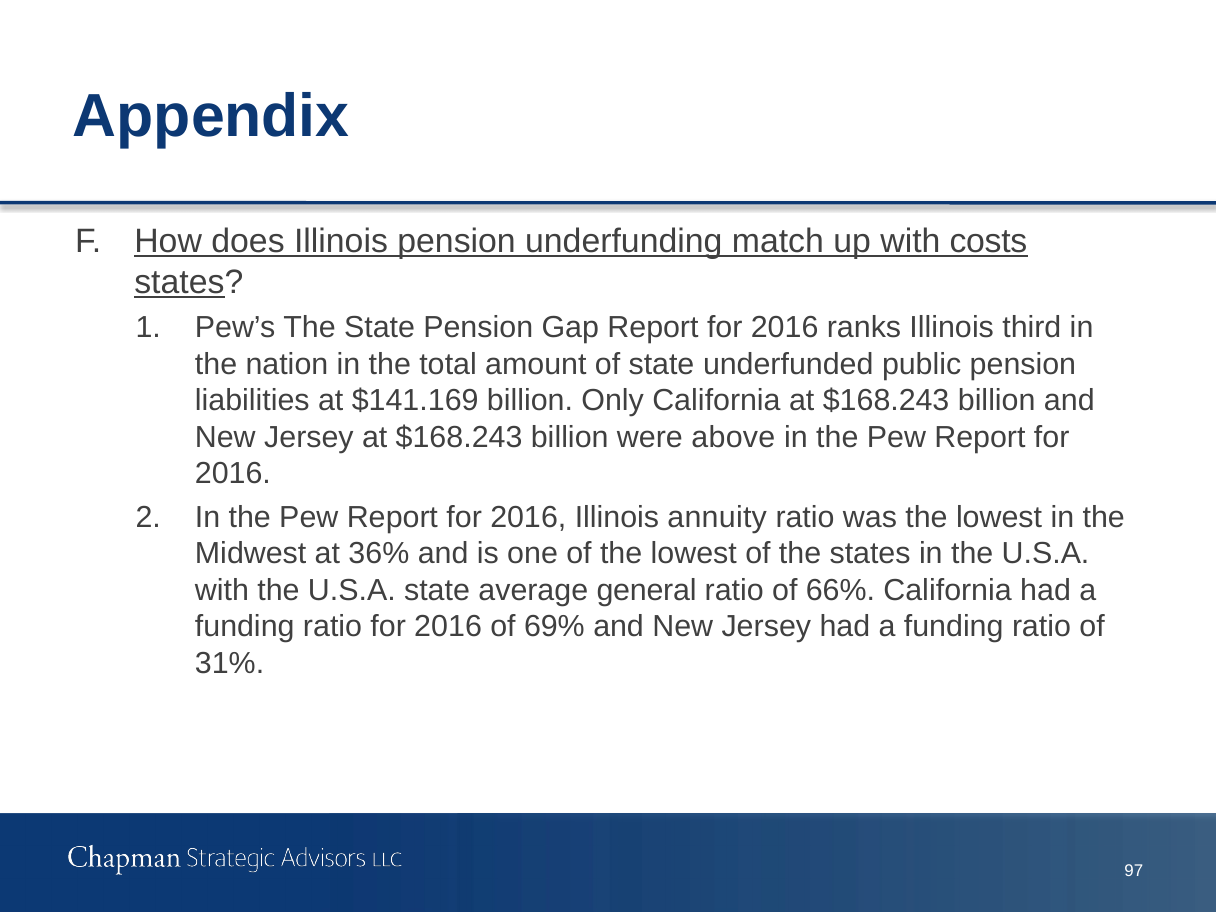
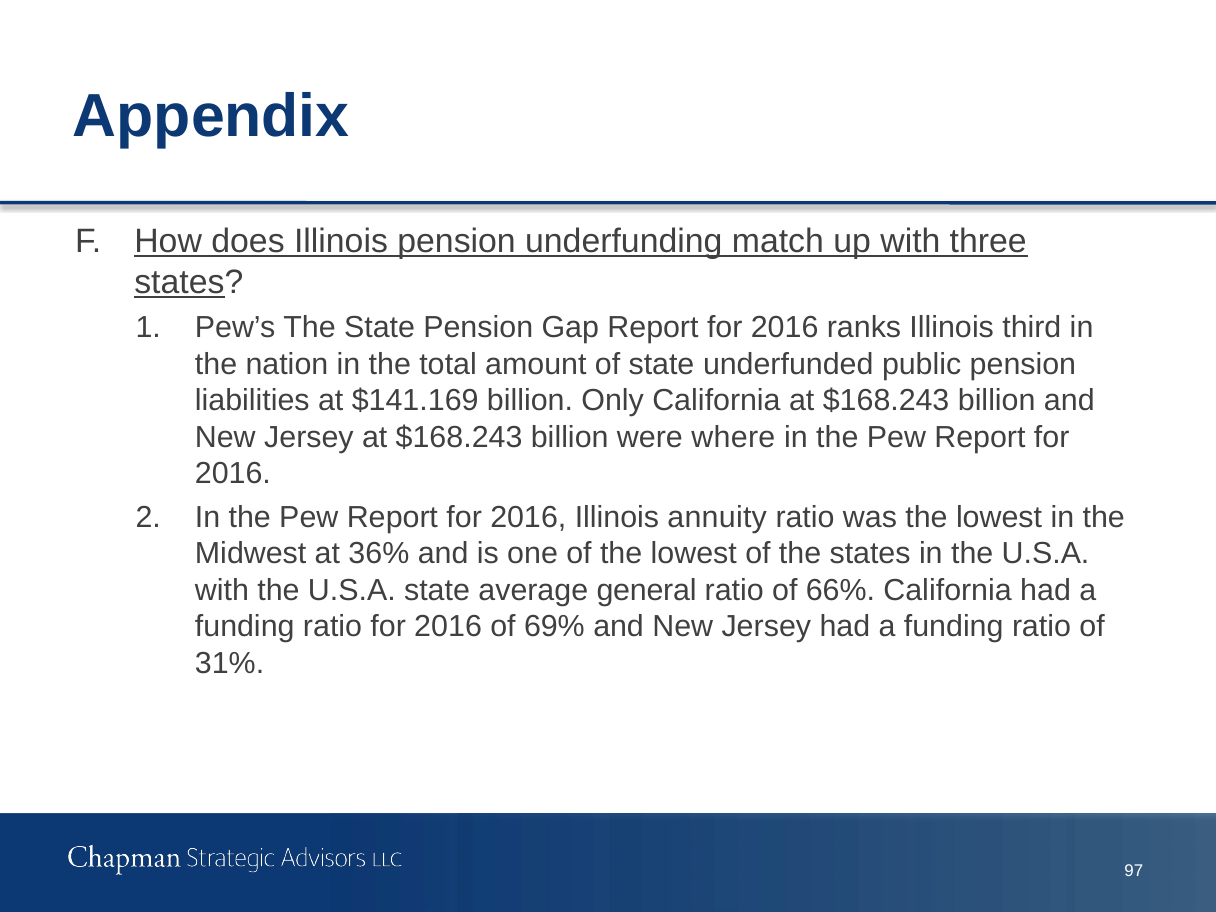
costs: costs -> three
above: above -> where
